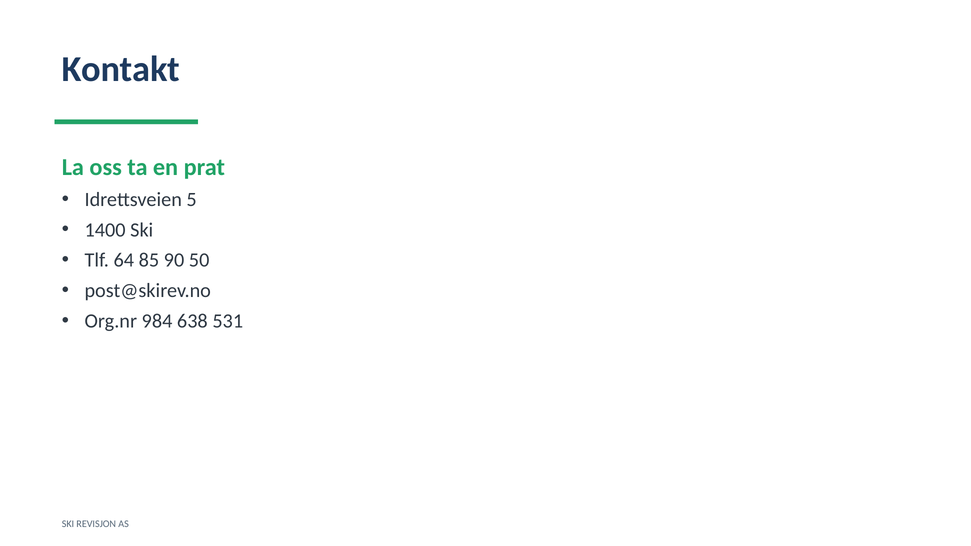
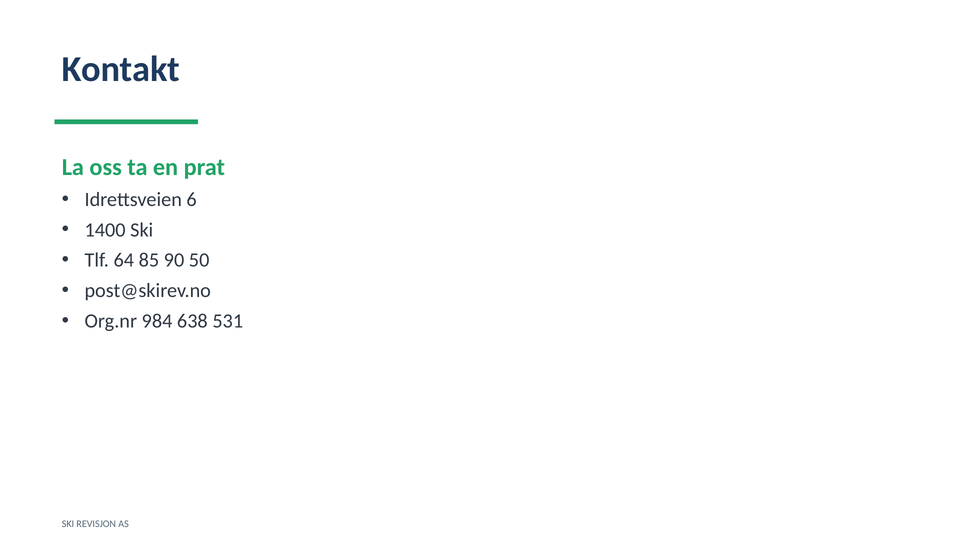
5: 5 -> 6
